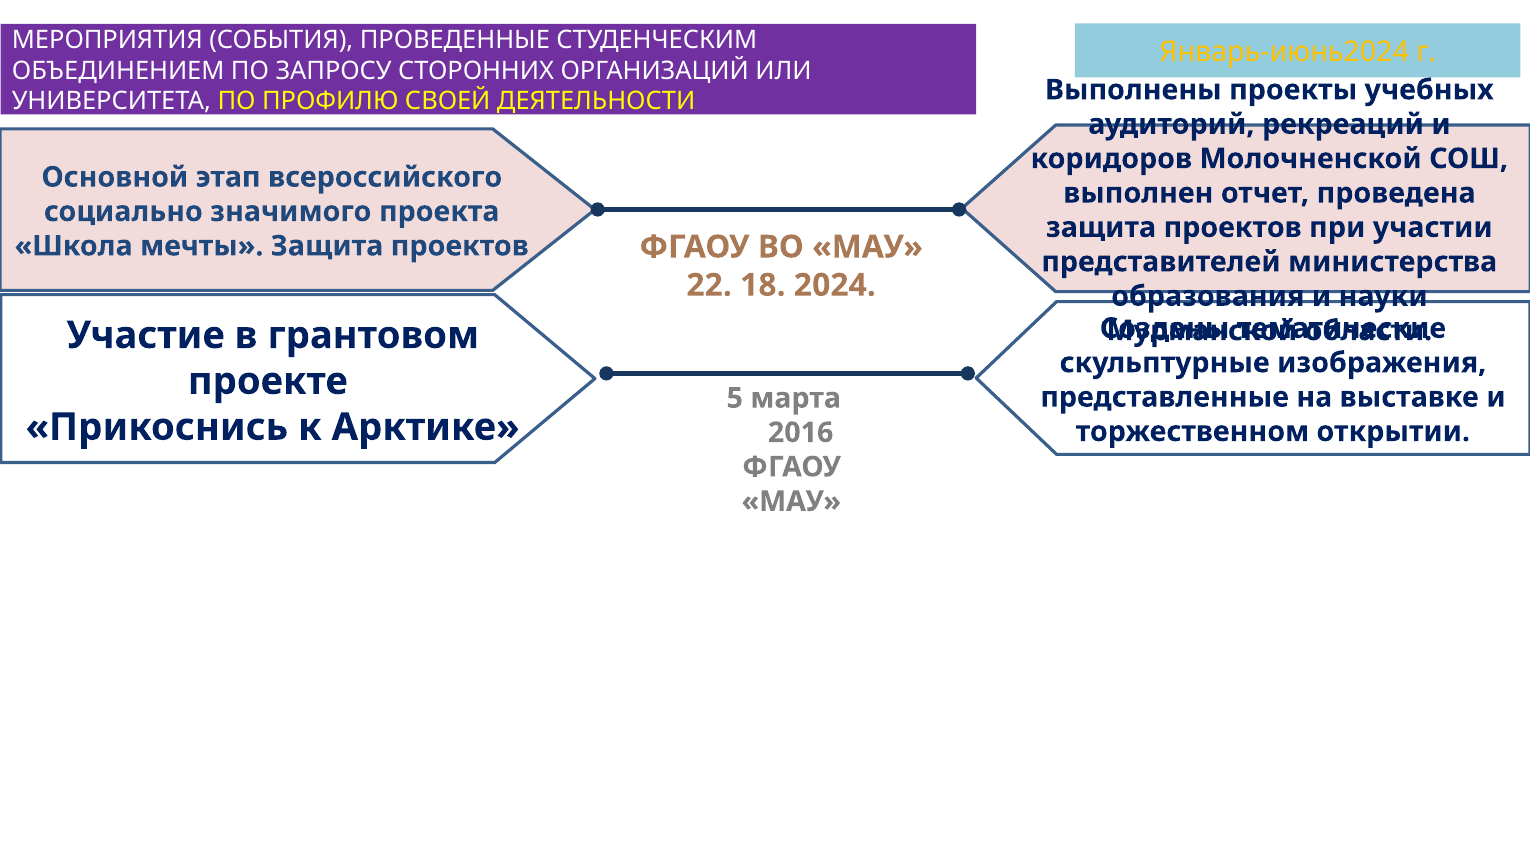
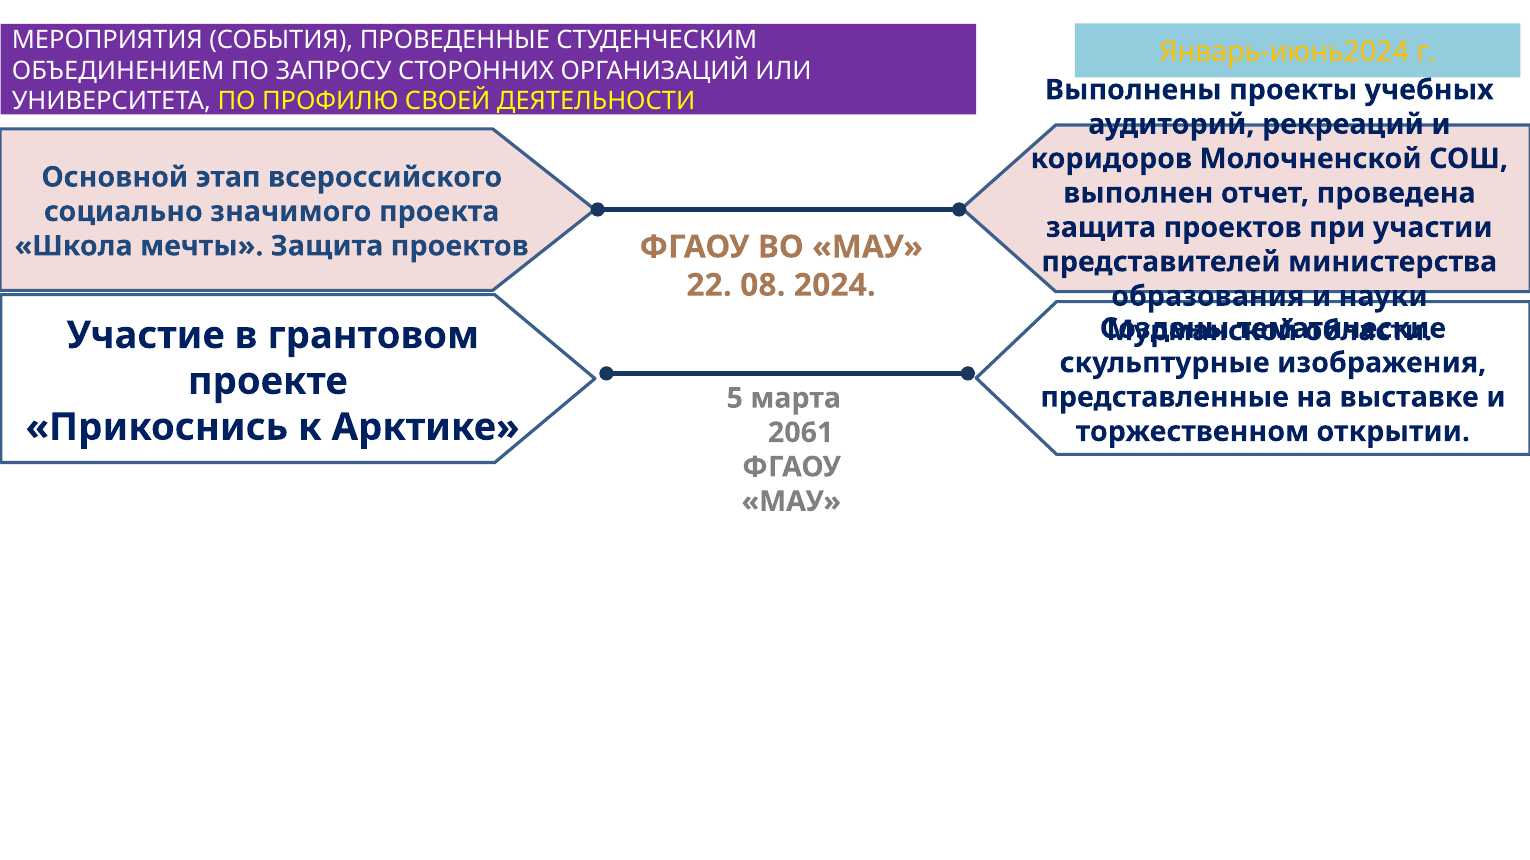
18: 18 -> 08
2016: 2016 -> 2061
